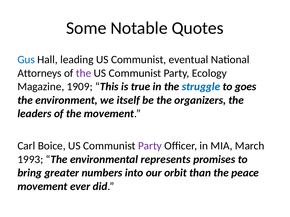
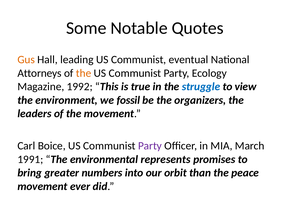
Gus colour: blue -> orange
the at (84, 73) colour: purple -> orange
1909: 1909 -> 1992
goes: goes -> view
itself: itself -> fossil
1993: 1993 -> 1991
